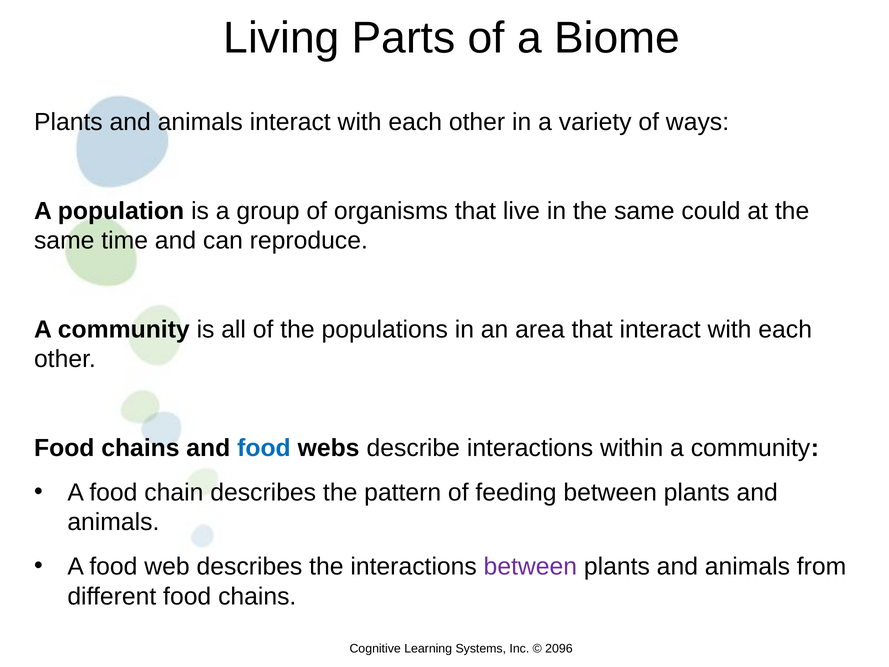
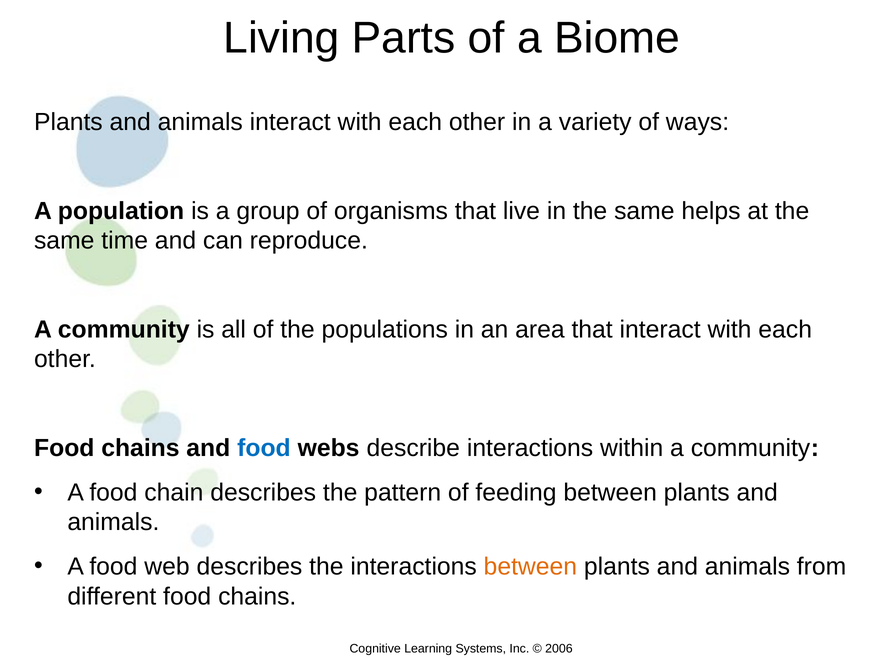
could: could -> helps
between at (530, 566) colour: purple -> orange
2096: 2096 -> 2006
